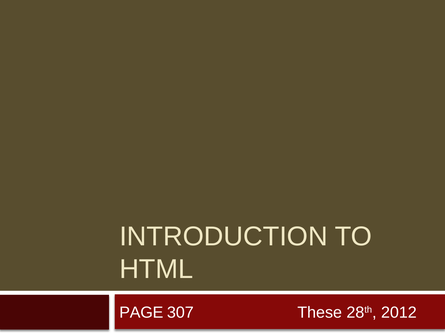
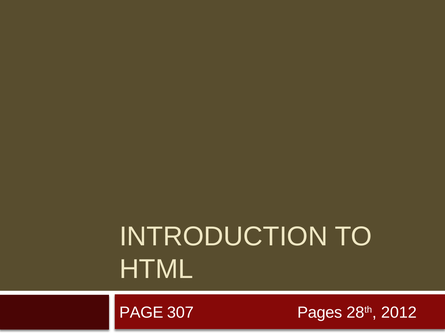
These: These -> Pages
